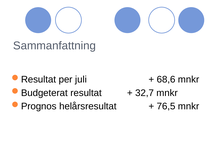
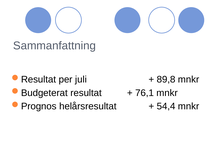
68,6: 68,6 -> 89,8
32,7: 32,7 -> 76,1
76,5: 76,5 -> 54,4
